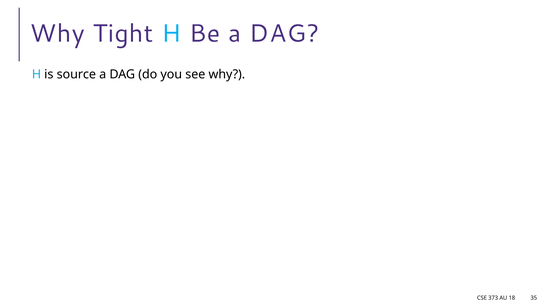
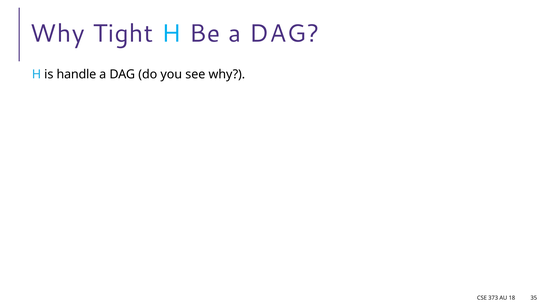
source: source -> handle
